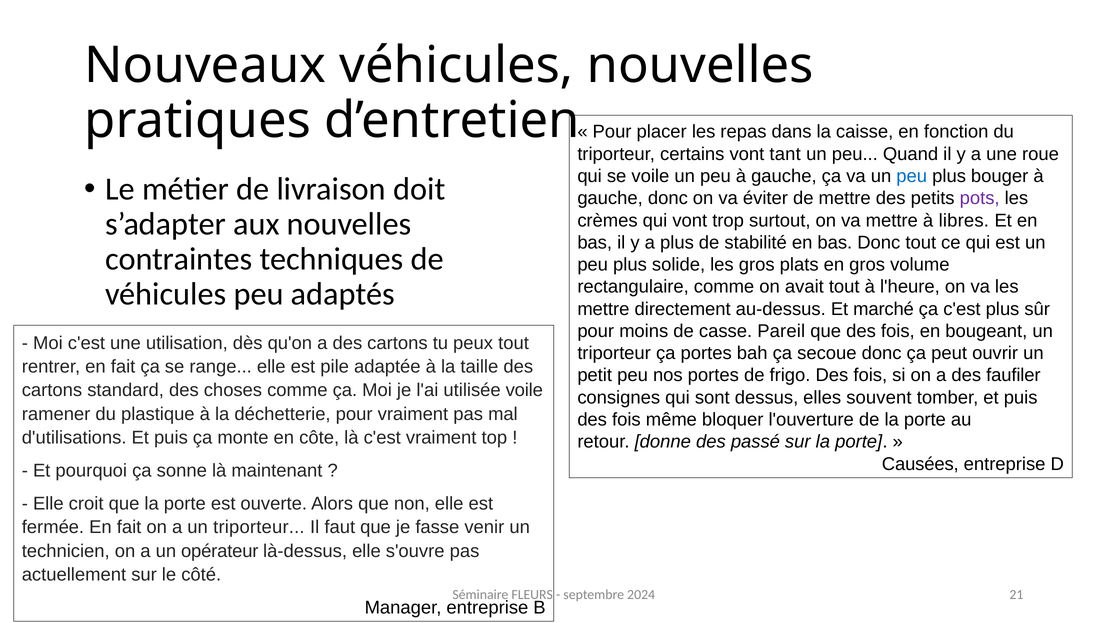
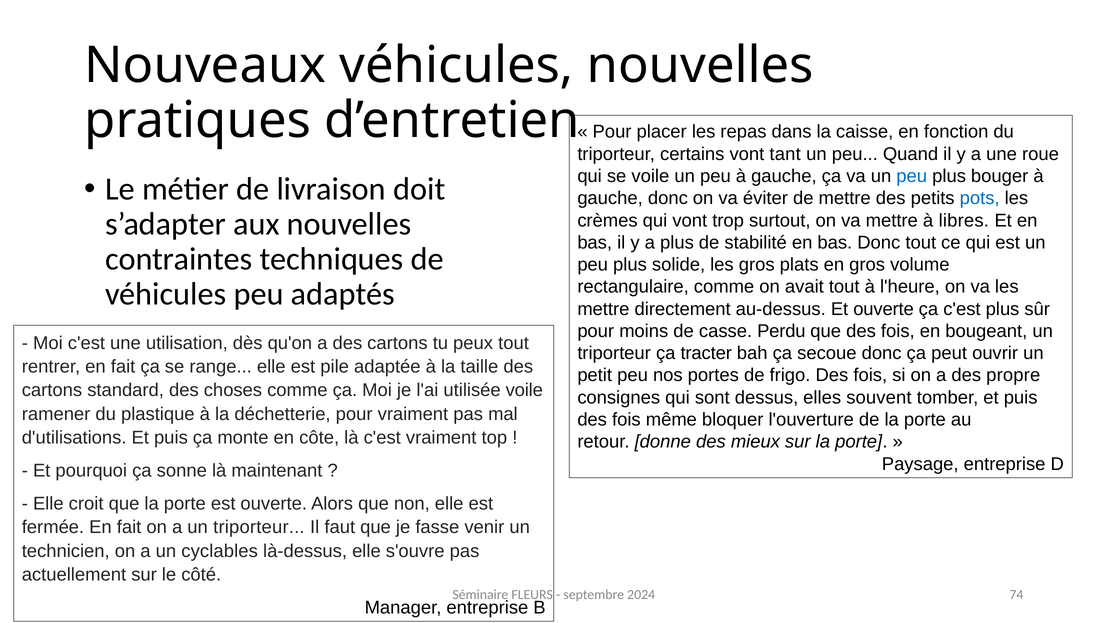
pots colour: purple -> blue
Et marché: marché -> ouverte
Pareil: Pareil -> Perdu
ça portes: portes -> tracter
faufiler: faufiler -> propre
passé: passé -> mieux
Causées: Causées -> Paysage
opérateur: opérateur -> cyclables
21: 21 -> 74
